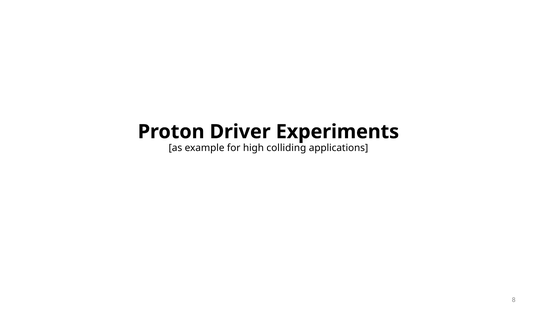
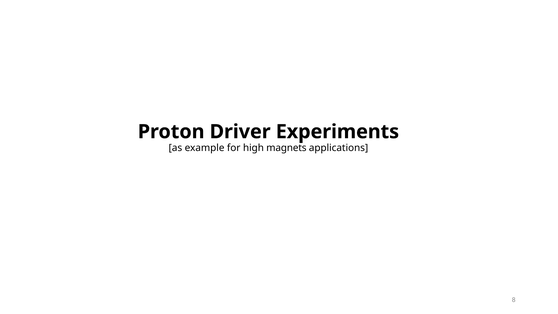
colliding: colliding -> magnets
